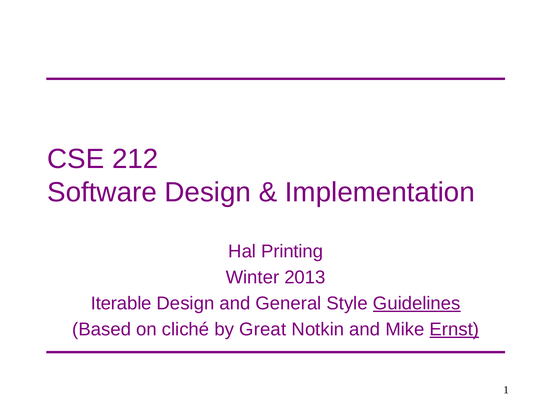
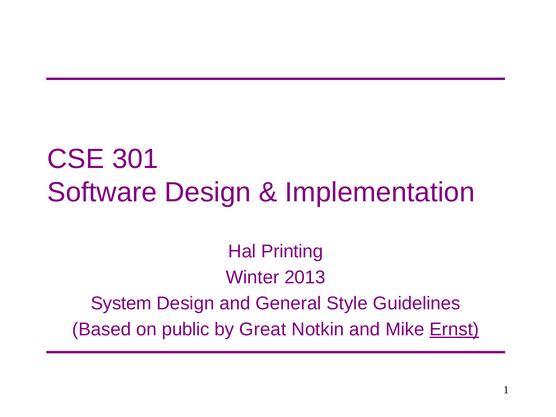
212: 212 -> 301
Iterable: Iterable -> System
Guidelines underline: present -> none
cliché: cliché -> public
